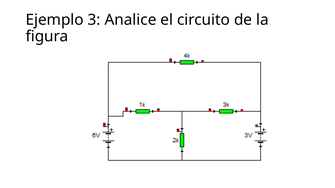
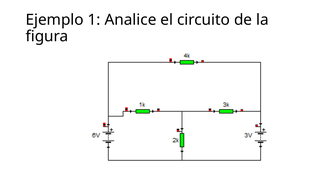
3: 3 -> 1
